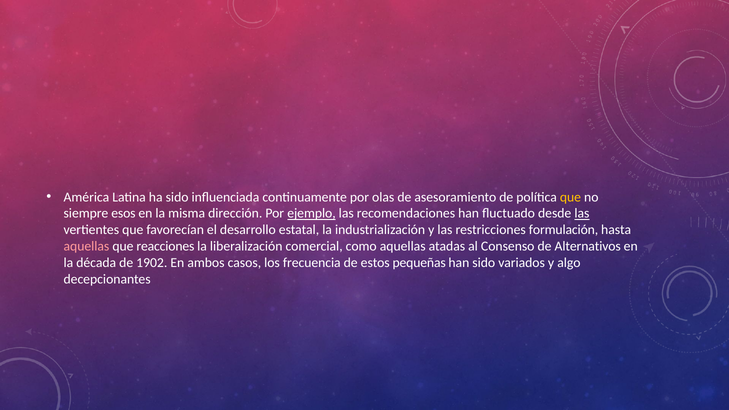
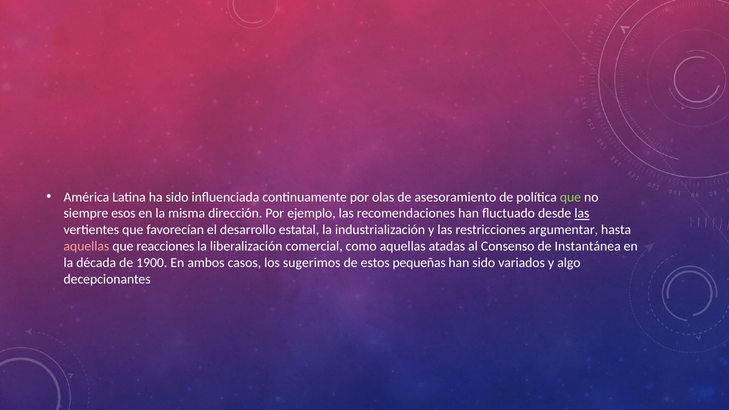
que at (570, 197) colour: yellow -> light green
ejemplo underline: present -> none
formulación: formulación -> argumentar
Alternativos: Alternativos -> Instantánea
1902: 1902 -> 1900
frecuencia: frecuencia -> sugerimos
